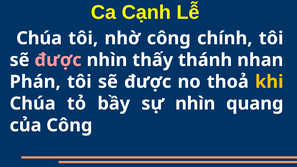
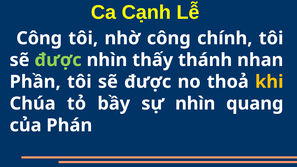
Chúa at (39, 38): Chúa -> Công
được at (58, 60) colour: pink -> light green
Phán: Phán -> Phần
của Công: Công -> Phán
